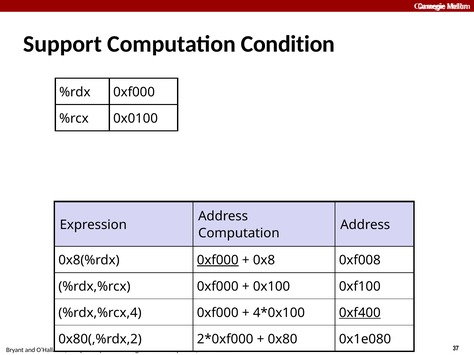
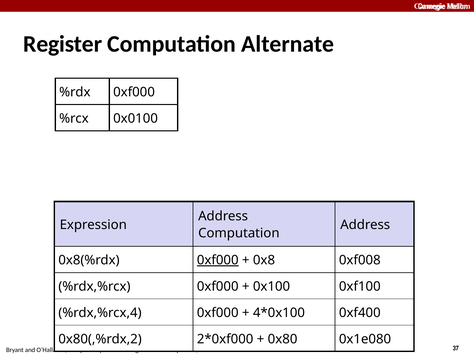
Support: Support -> Register
Condition: Condition -> Alternate
0xf400 underline: present -> none
